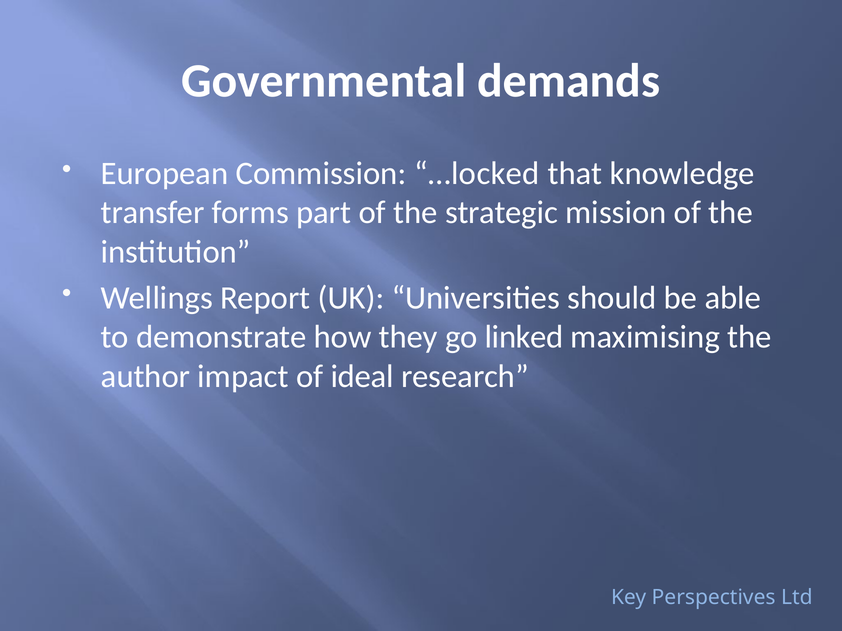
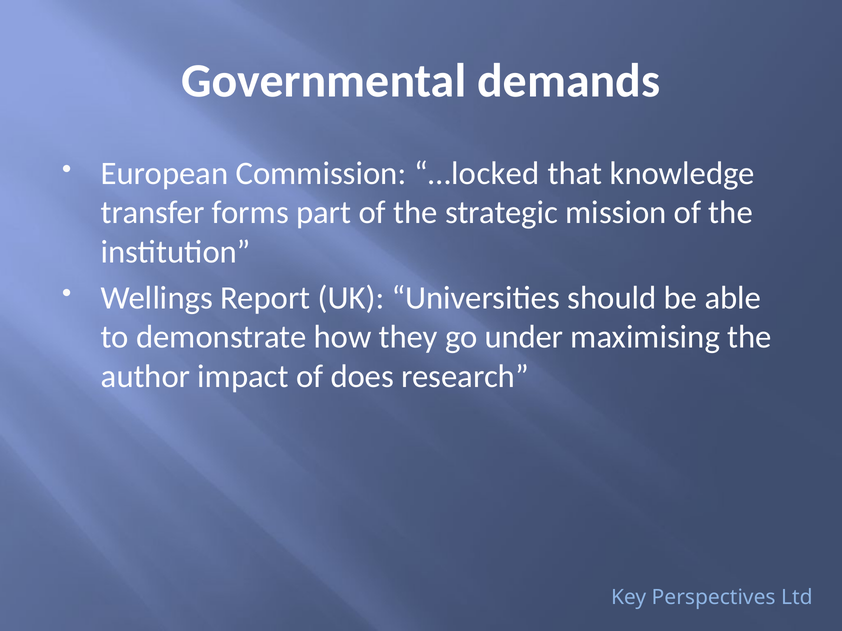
linked: linked -> under
ideal: ideal -> does
